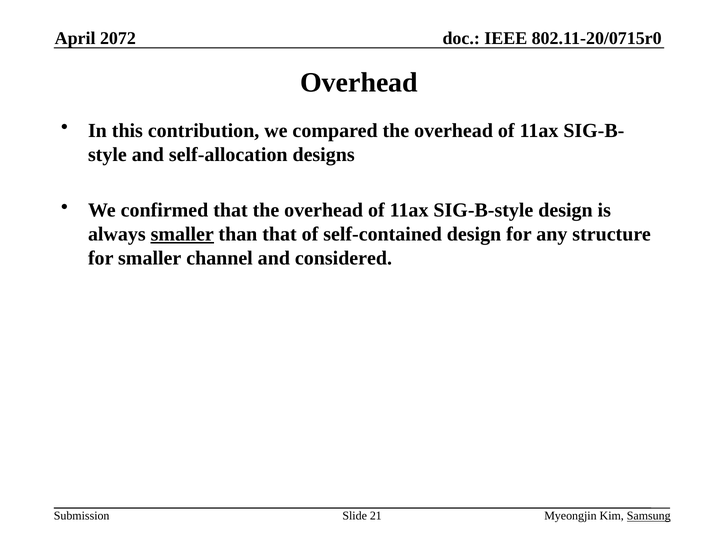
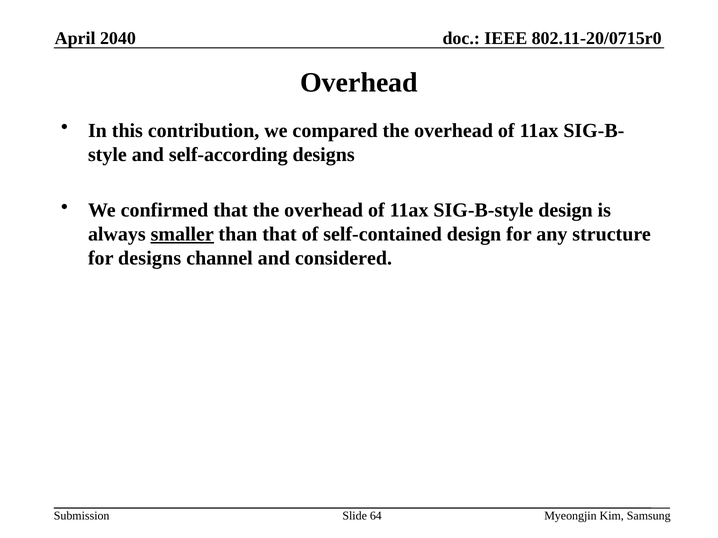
2072: 2072 -> 2040
self-allocation: self-allocation -> self-according
for smaller: smaller -> designs
21: 21 -> 64
Samsung underline: present -> none
